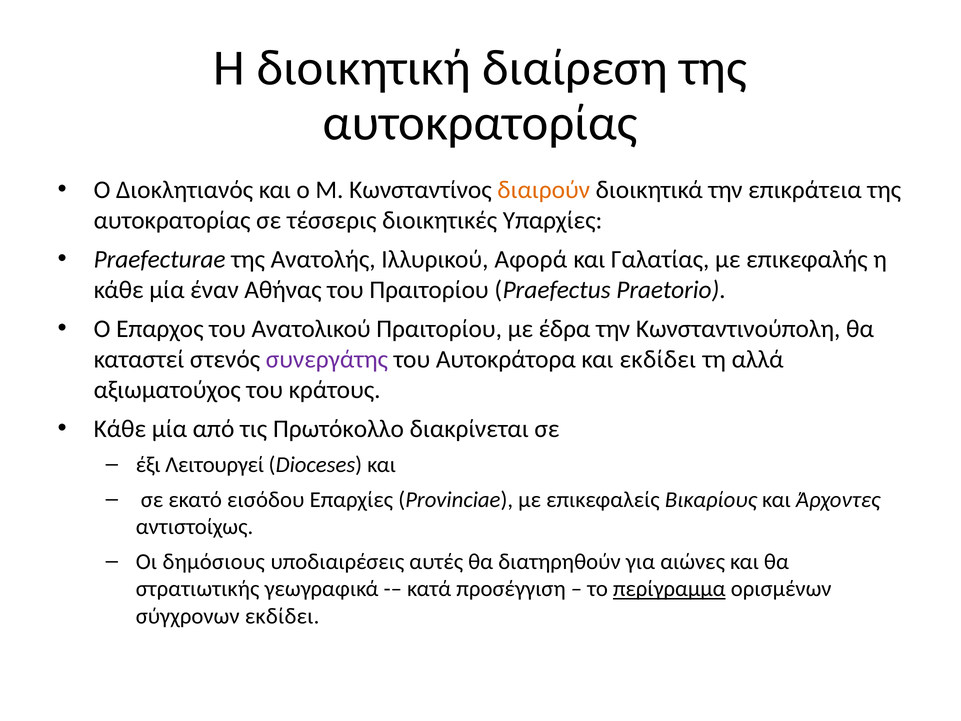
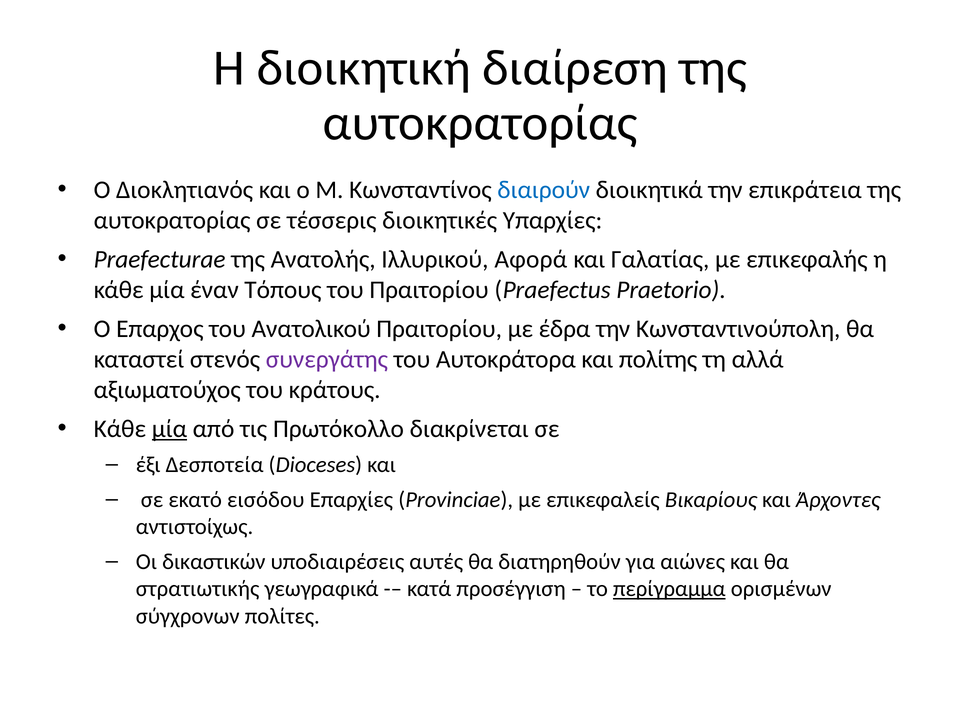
διαιρούν colour: orange -> blue
Αθήνας: Αθήνας -> Τόπους
και εκδίδει: εκδίδει -> πολίτης
μία at (169, 429) underline: none -> present
Λειτουργεί: Λειτουργεί -> Δεσποτεία
δημόσιους: δημόσιους -> δικαστικών
σύγχρονων εκδίδει: εκδίδει -> πολίτες
